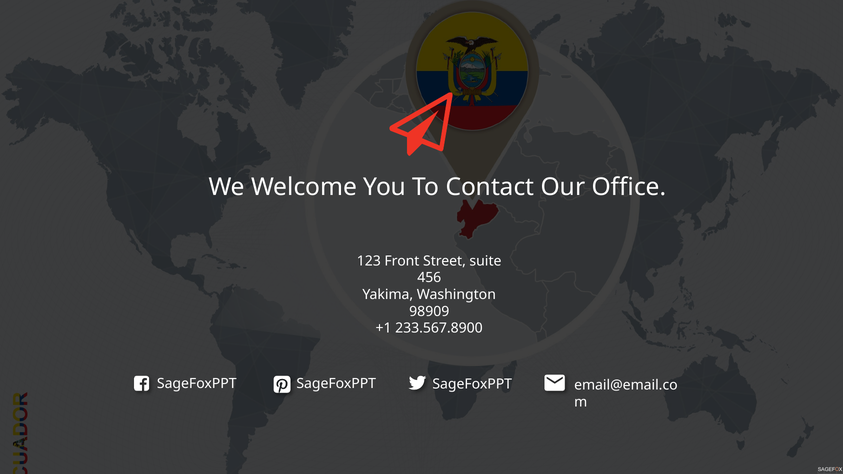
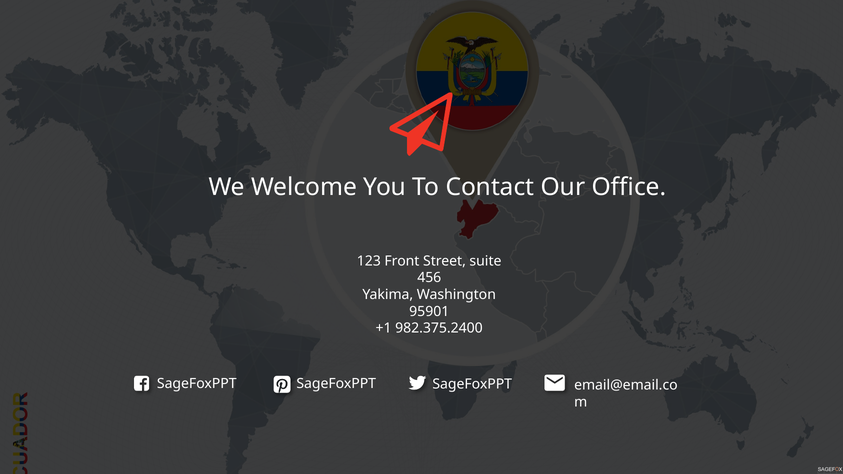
98909: 98909 -> 95901
233.567.8900: 233.567.8900 -> 982.375.2400
